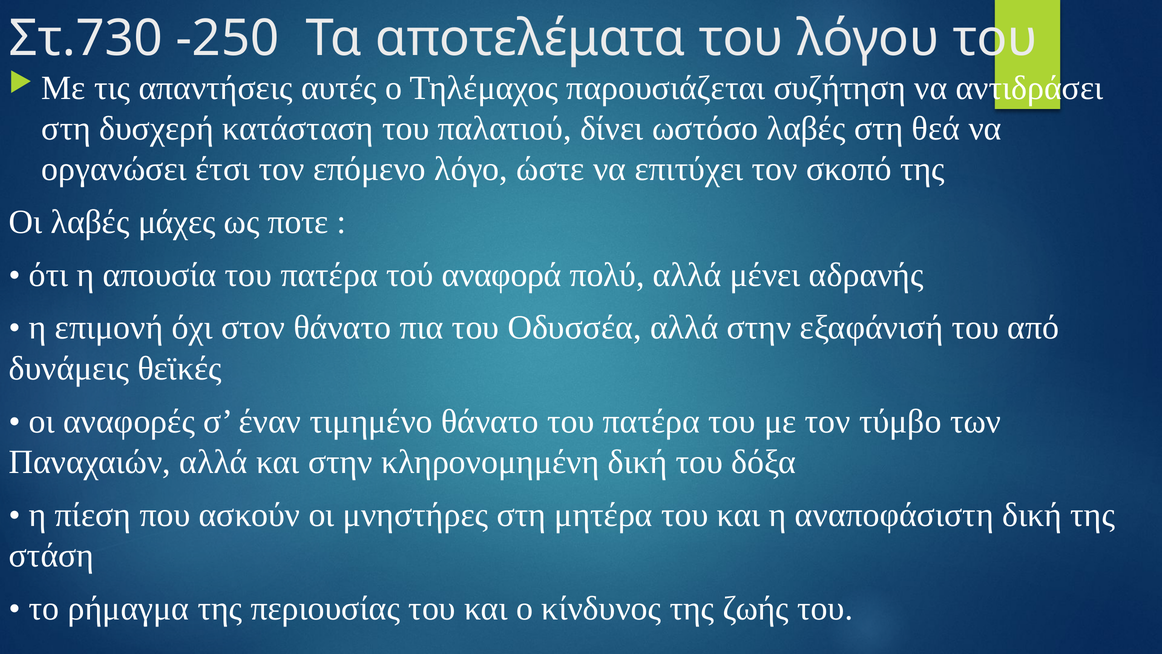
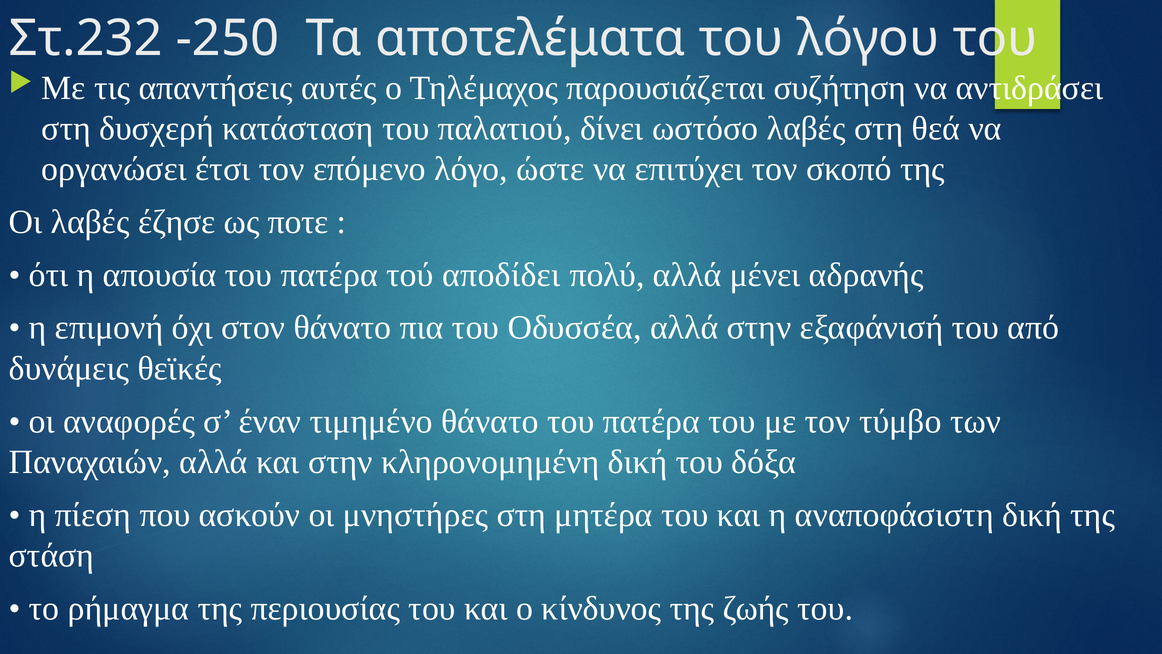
Στ.730: Στ.730 -> Στ.232
μάχες: μάχες -> έζησε
αναφορά: αναφορά -> αποδίδει
